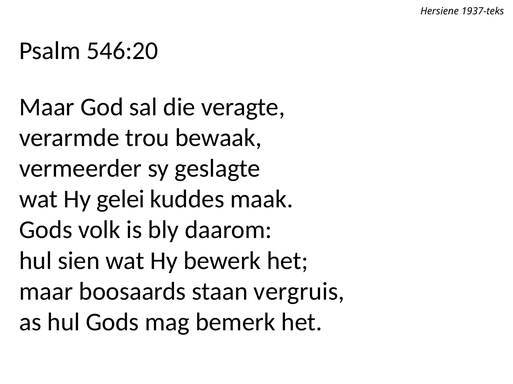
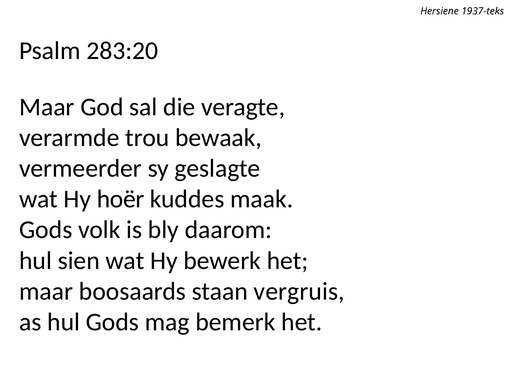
546:20: 546:20 -> 283:20
gelei: gelei -> hoër
